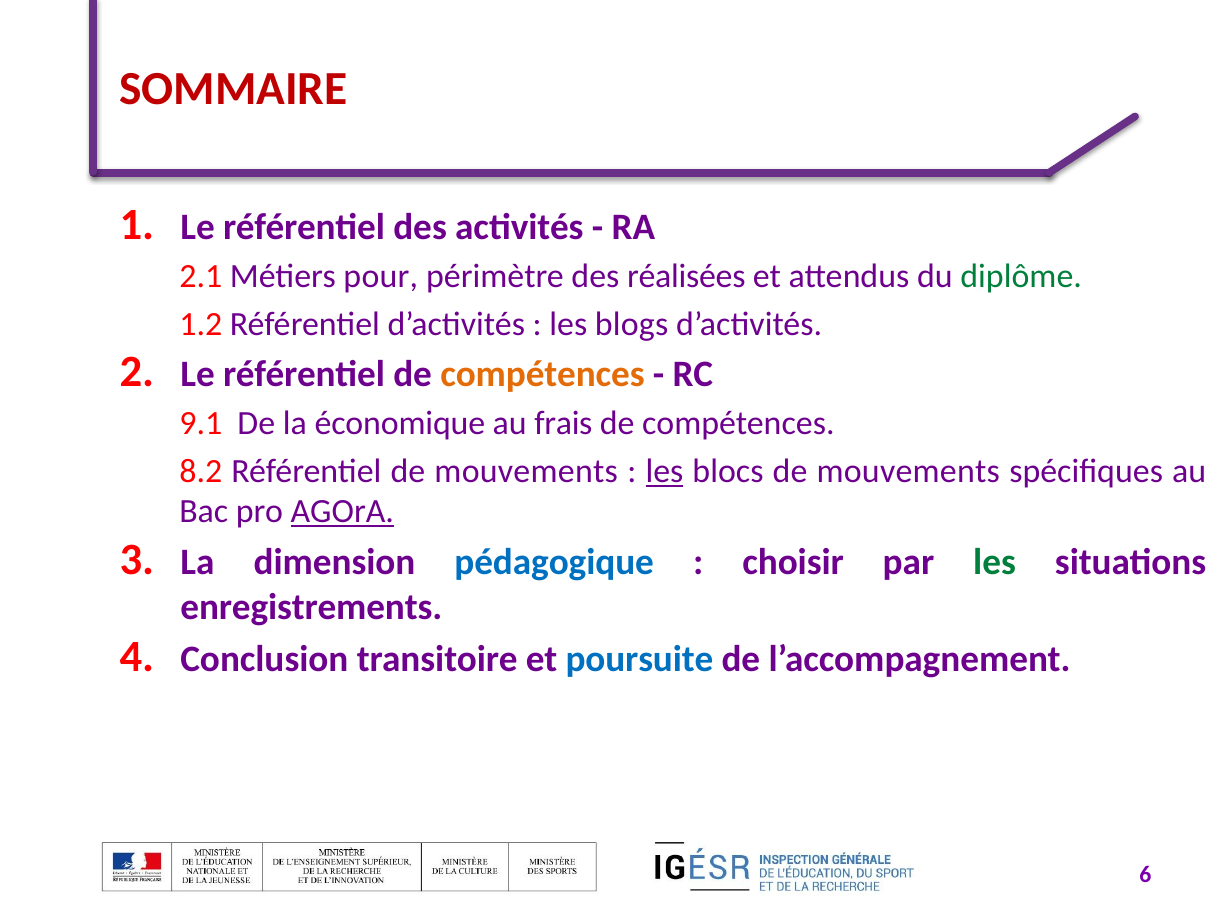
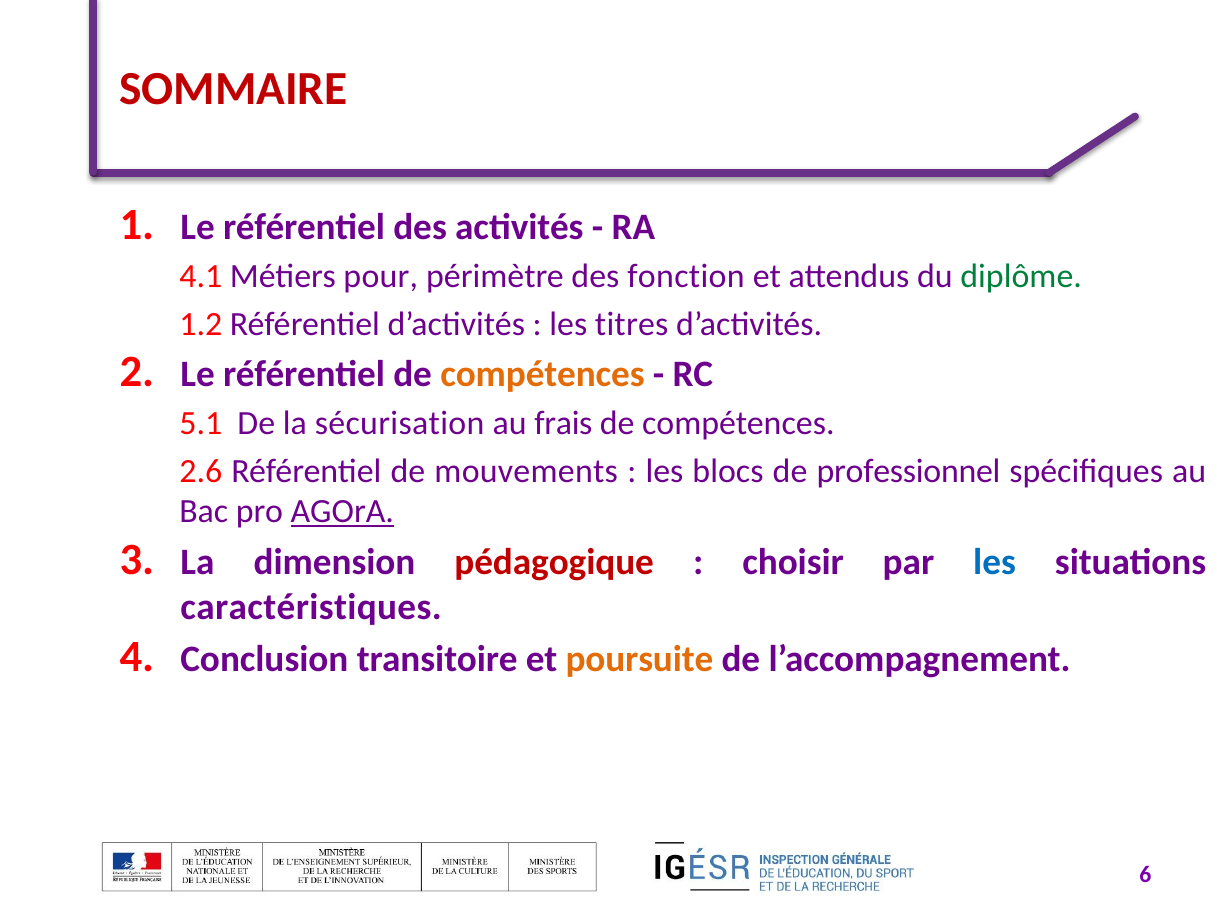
2.1: 2.1 -> 4.1
réalisées: réalisées -> fonction
blogs: blogs -> titres
9.1: 9.1 -> 5.1
économique: économique -> sécurisation
8.2: 8.2 -> 2.6
les at (664, 471) underline: present -> none
blocs de mouvements: mouvements -> professionnel
pédagogique colour: blue -> red
les at (995, 562) colour: green -> blue
enregistrements: enregistrements -> caractéristiques
poursuite colour: blue -> orange
